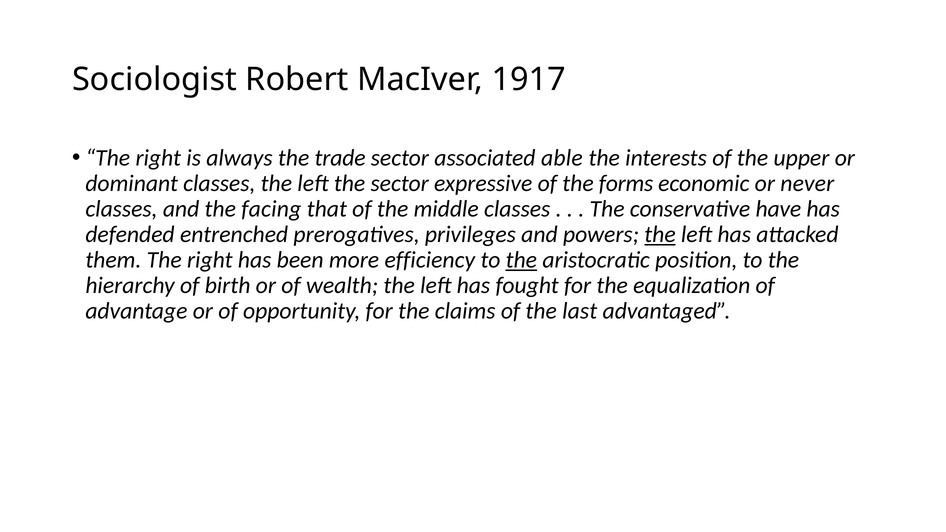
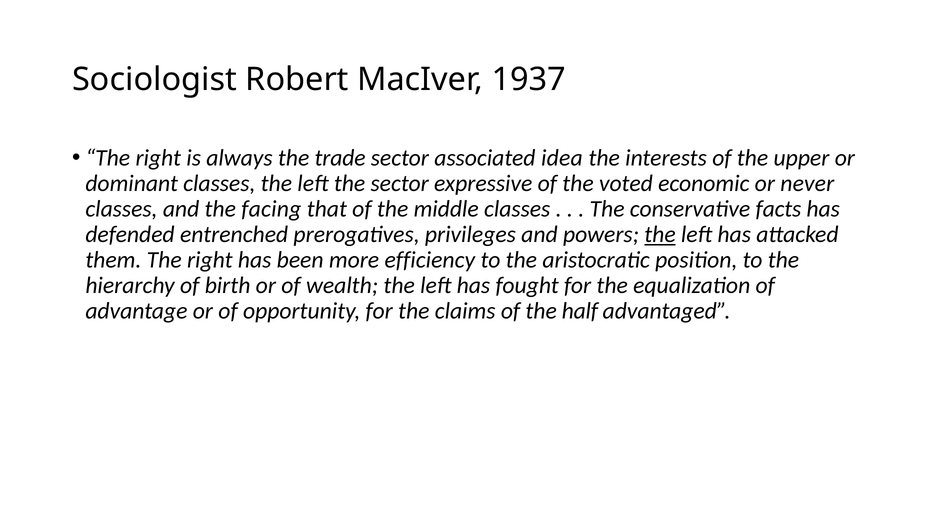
1917: 1917 -> 1937
able: able -> idea
forms: forms -> voted
have: have -> facts
the at (521, 260) underline: present -> none
last: last -> half
